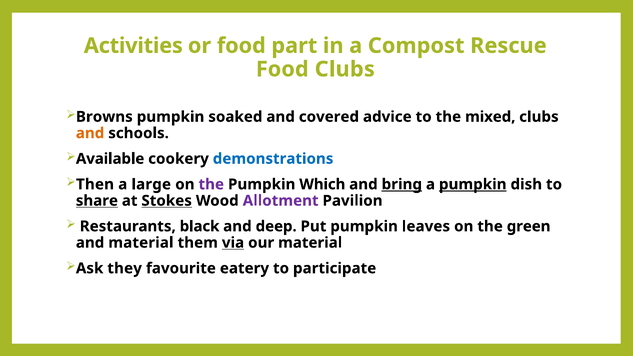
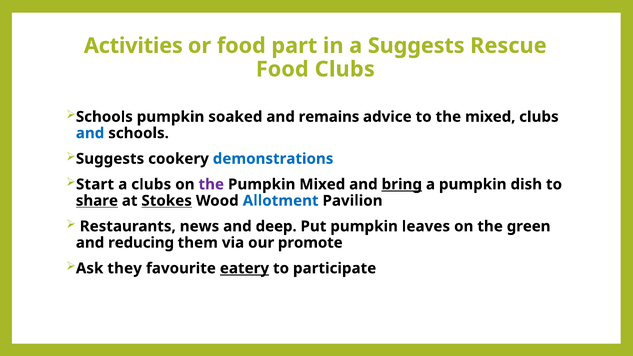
a Compost: Compost -> Suggests
Browns at (104, 117): Browns -> Schools
covered: covered -> remains
and at (90, 133) colour: orange -> blue
Available at (110, 159): Available -> Suggests
Then at (95, 184): Then -> Start
a large: large -> clubs
Pumpkin Which: Which -> Mixed
pumpkin at (473, 184) underline: present -> none
Allotment at (281, 201) colour: purple -> blue
black: black -> news
and material: material -> reducing
via underline: present -> none
our material: material -> promote
eatery underline: none -> present
